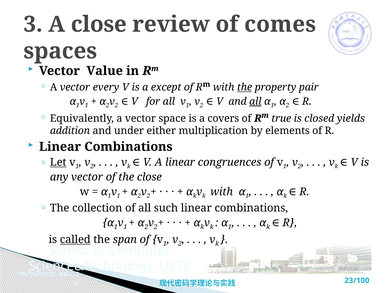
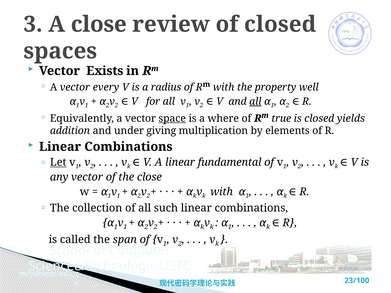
of comes: comes -> closed
Value: Value -> Exists
except: except -> radius
the at (245, 87) underline: present -> none
pair: pair -> well
space underline: none -> present
covers: covers -> where
either: either -> giving
congruences: congruences -> fundamental
called underline: present -> none
